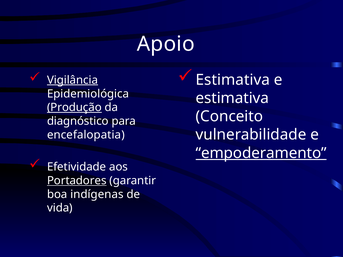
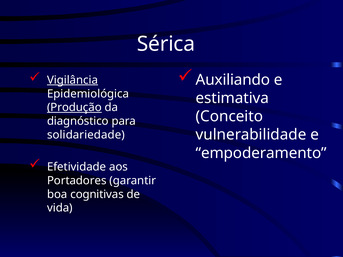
Apoio: Apoio -> Sérica
Estimativa at (233, 80): Estimativa -> Auxiliando
encefalopatia: encefalopatia -> solidariedade
empoderamento underline: present -> none
Portadores underline: present -> none
indígenas: indígenas -> cognitivas
